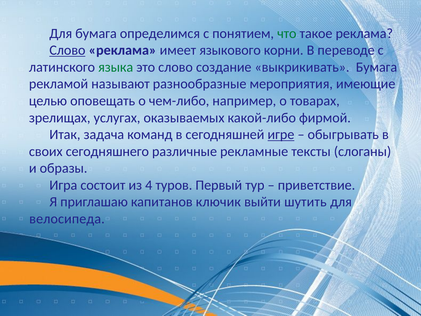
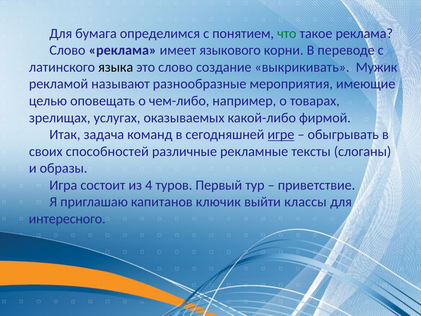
Слово at (67, 50) underline: present -> none
языка colour: green -> black
выкрикивать Бумага: Бумага -> Мужик
сегодняшнего: сегодняшнего -> способностей
шутить: шутить -> классы
велосипеда: велосипеда -> интересного
